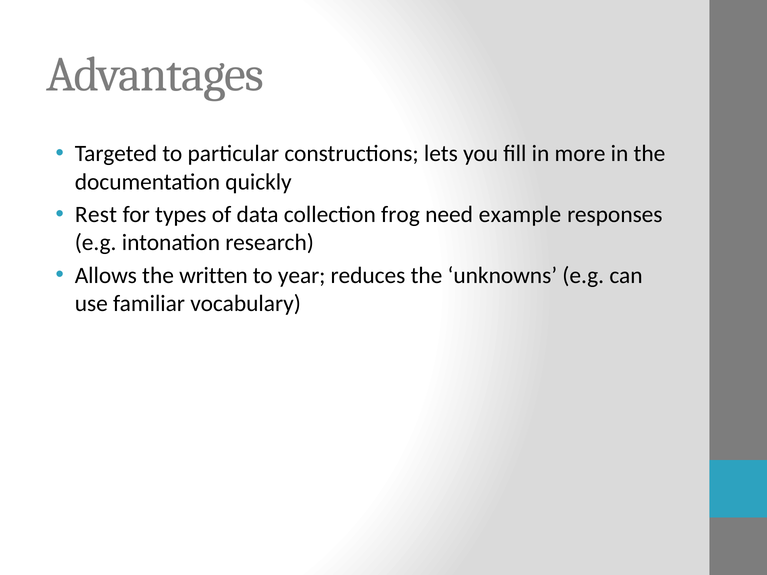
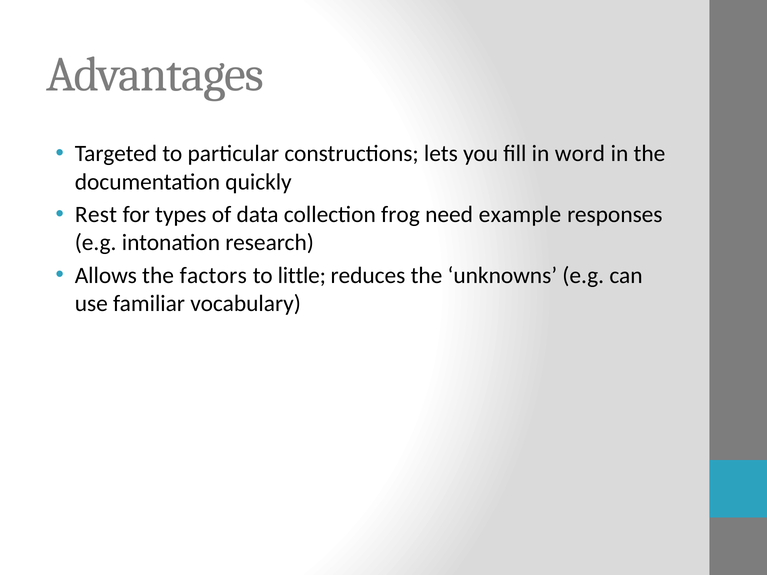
more: more -> word
written: written -> factors
year: year -> little
